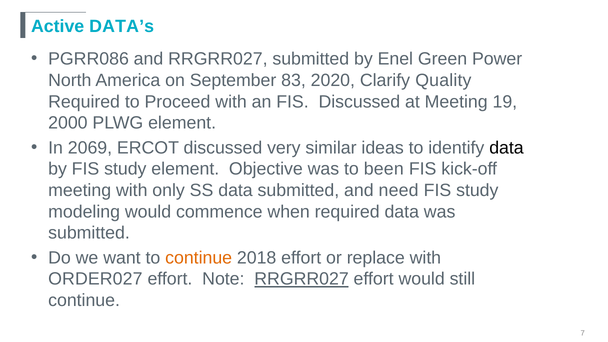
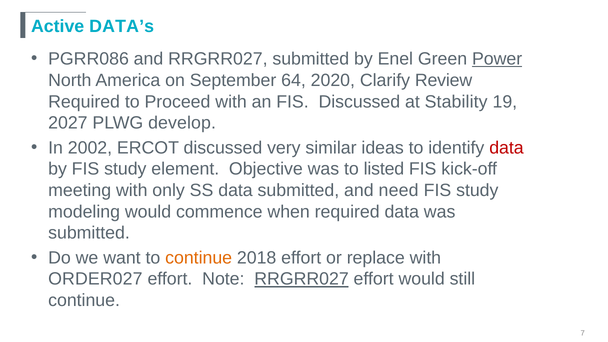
Power underline: none -> present
83: 83 -> 64
Quality: Quality -> Review
at Meeting: Meeting -> Stability
2000: 2000 -> 2027
PLWG element: element -> develop
2069: 2069 -> 2002
data at (506, 148) colour: black -> red
been: been -> listed
